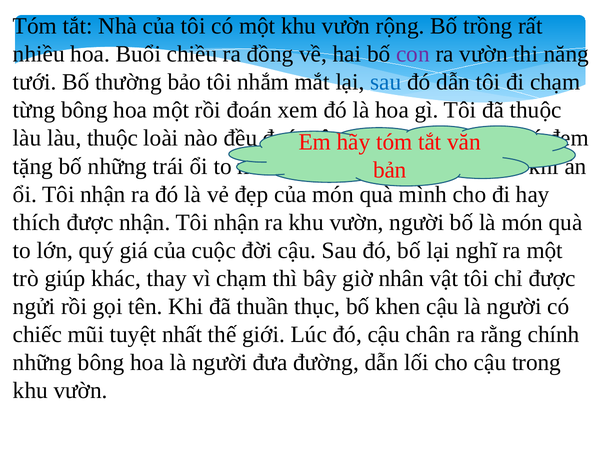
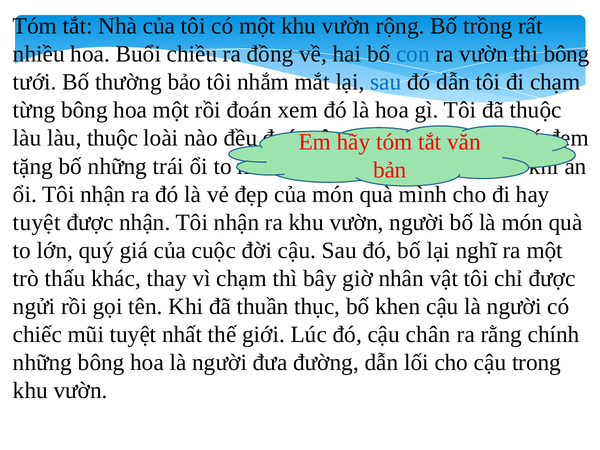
con colour: purple -> blue
thi năng: năng -> bông
thích at (37, 222): thích -> tuyệt
giúp: giúp -> thấu
